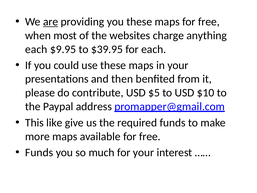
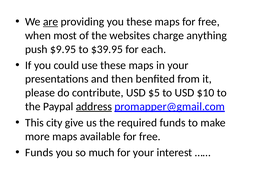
each at (36, 49): each -> push
address underline: none -> present
like: like -> city
